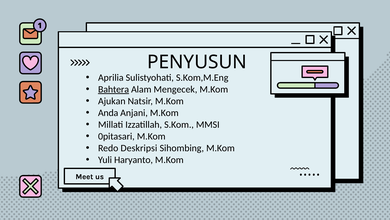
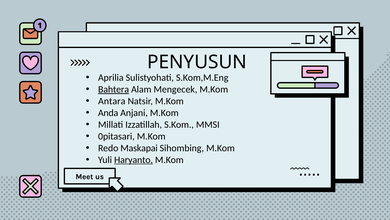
Ajukan: Ajukan -> Antara
Deskripsi: Deskripsi -> Maskapai
Haryanto underline: none -> present
